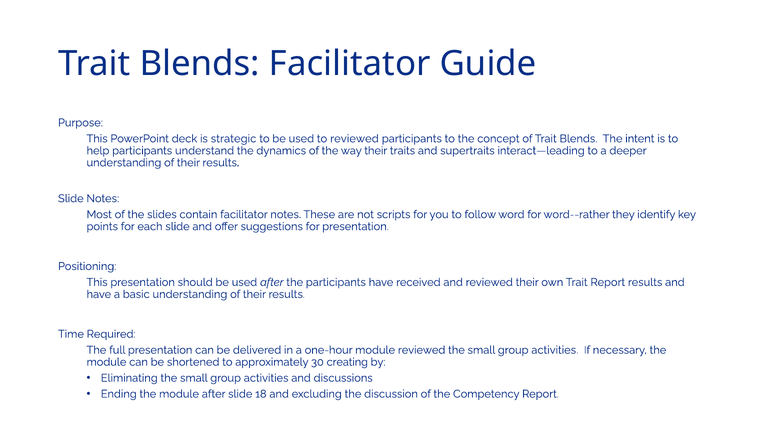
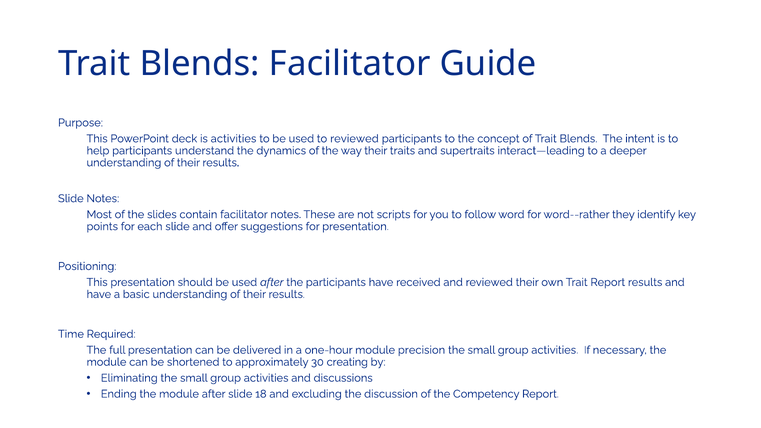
is strategic: strategic -> activities
module reviewed: reviewed -> precision
